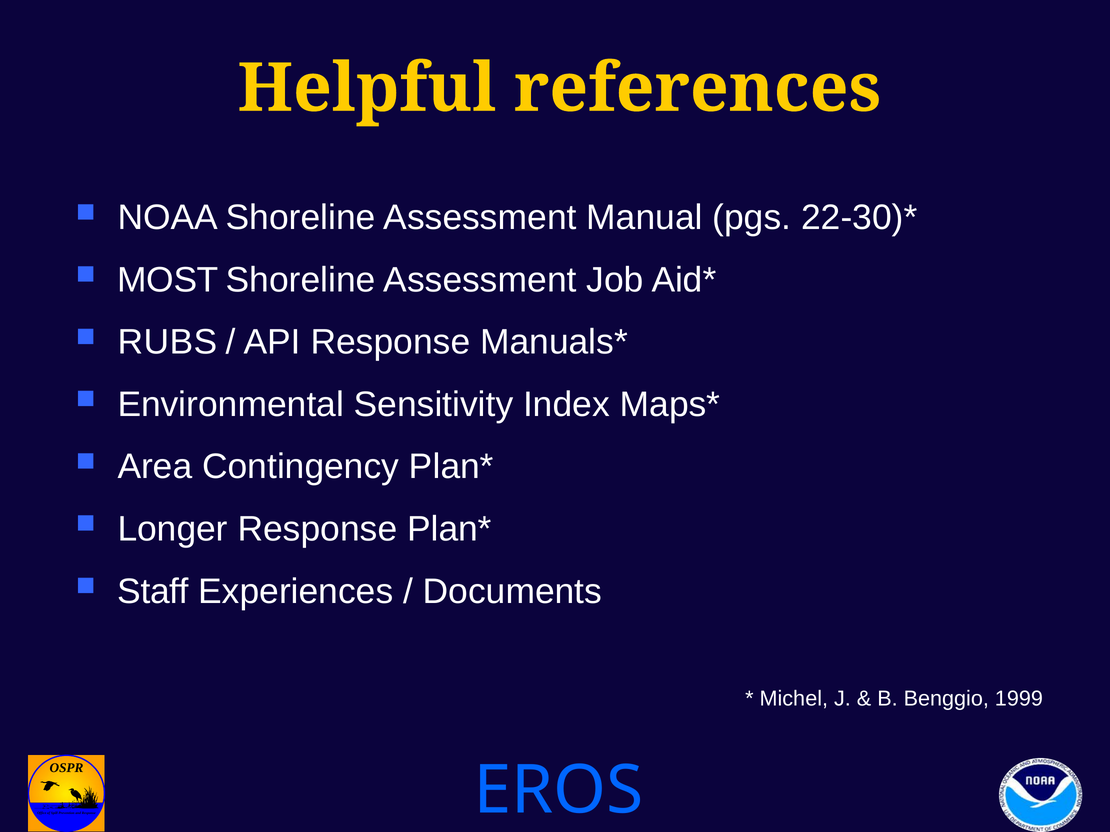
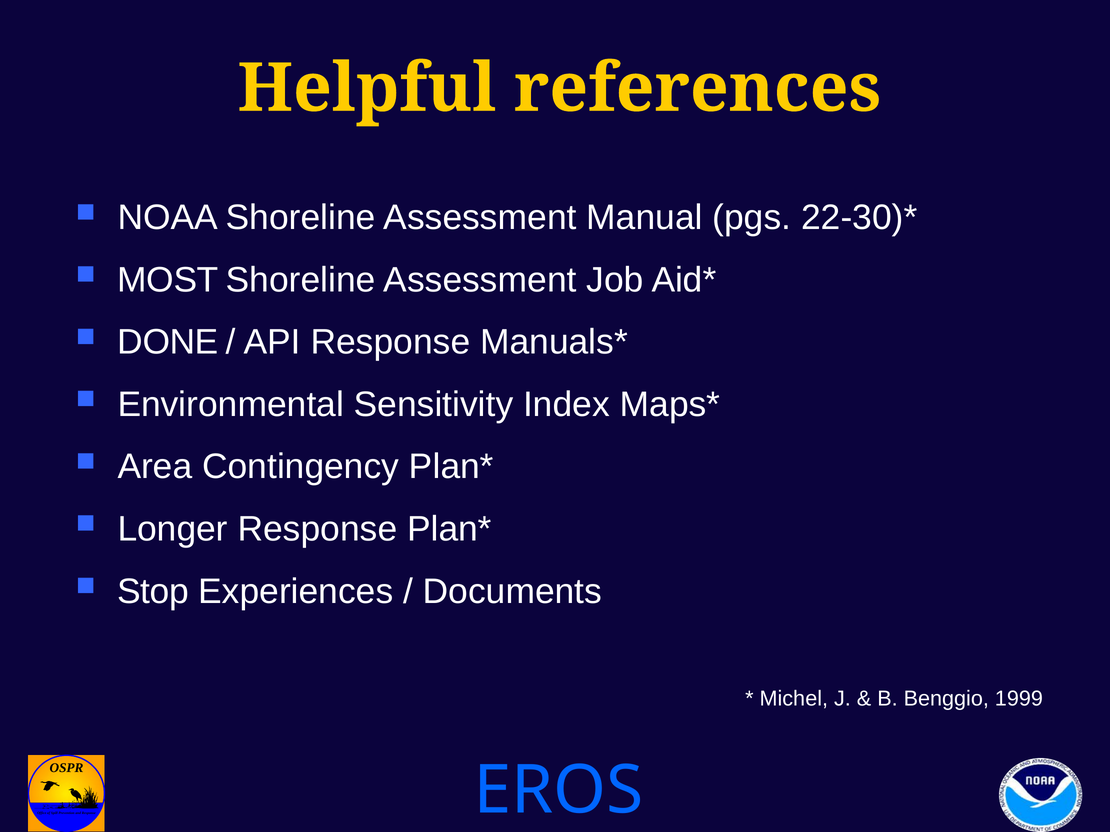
RUBS: RUBS -> DONE
Staff: Staff -> Stop
